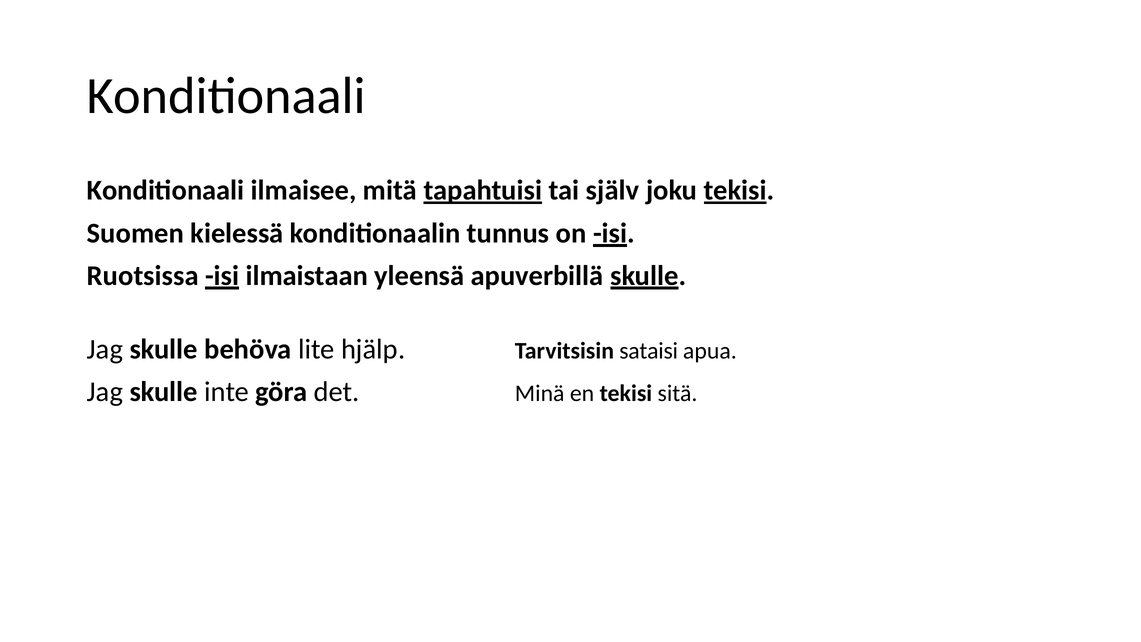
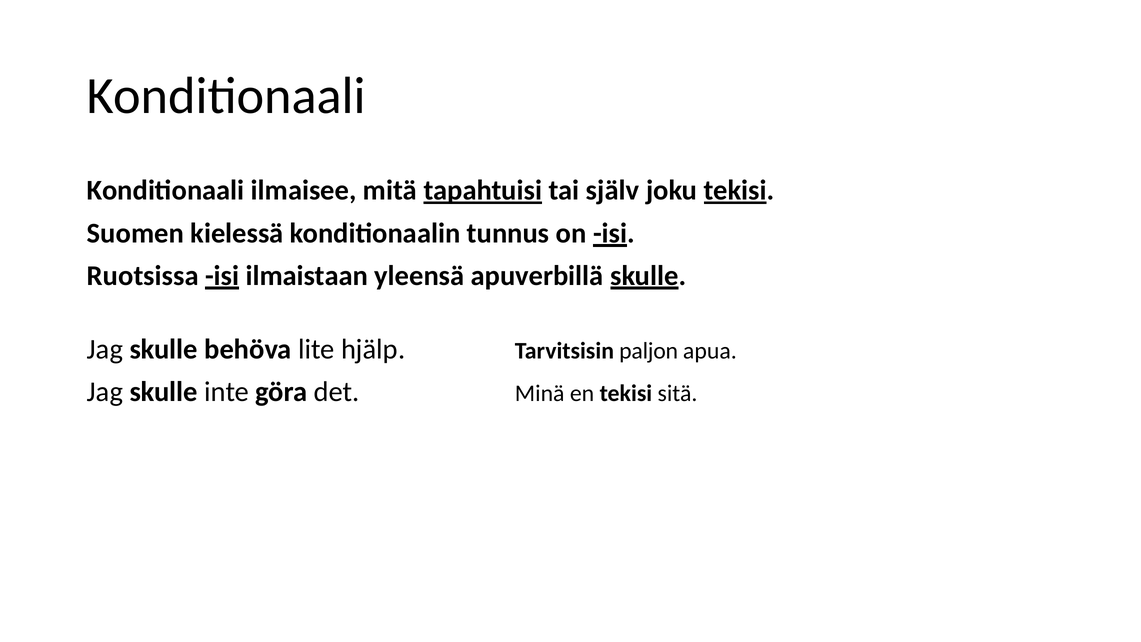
sataisi: sataisi -> paljon
